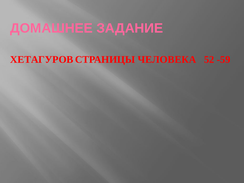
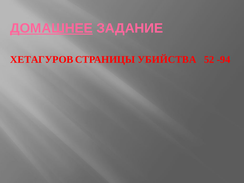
ДОМАШНЕЕ underline: none -> present
ЧЕЛОВЕКА: ЧЕЛОВЕКА -> УБИЙСТВА
-59: -59 -> -94
